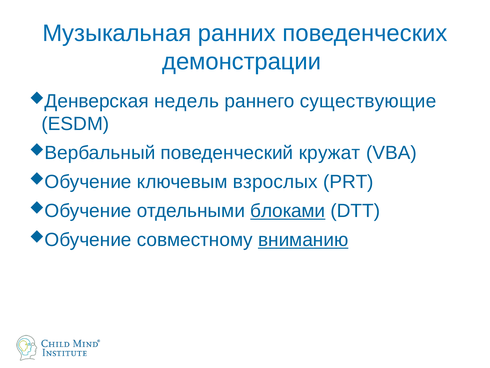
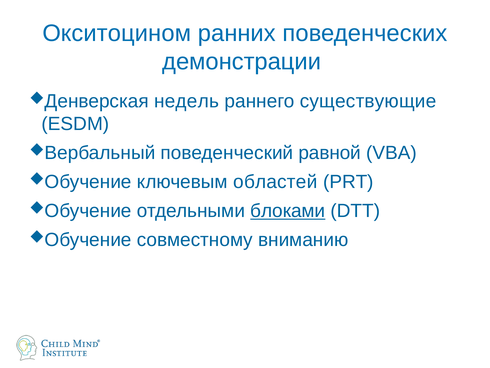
Музыкальная: Музыкальная -> Окситоцином
кружат: кружат -> равной
взрослых: взрослых -> областей
вниманию underline: present -> none
